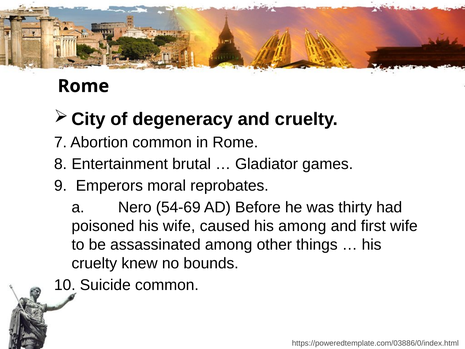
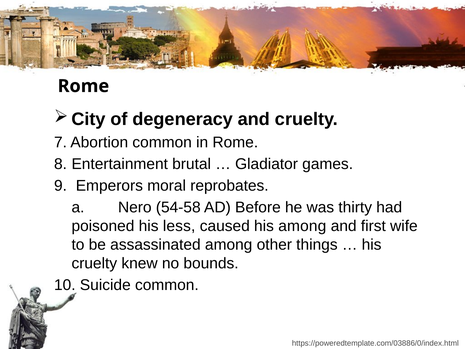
54-69: 54-69 -> 54-58
his wife: wife -> less
